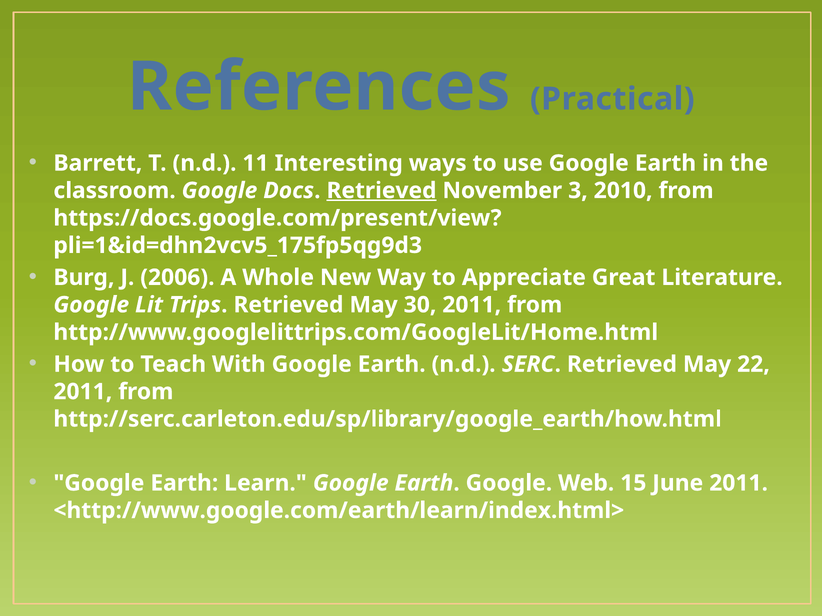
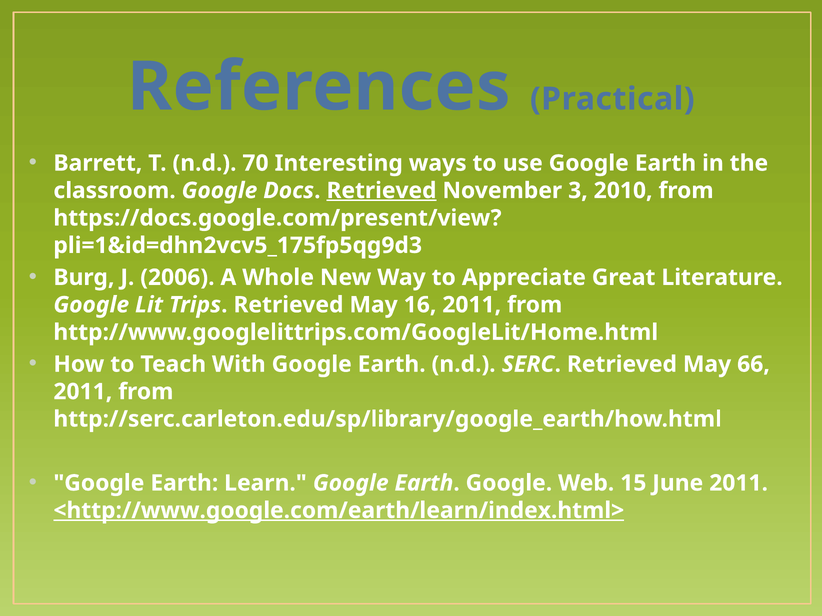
11: 11 -> 70
30: 30 -> 16
22: 22 -> 66
<http://www.google.com/earth/learn/index.html> underline: none -> present
